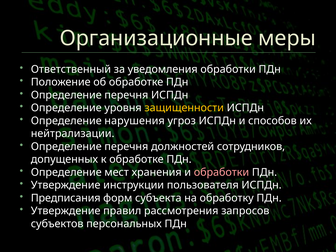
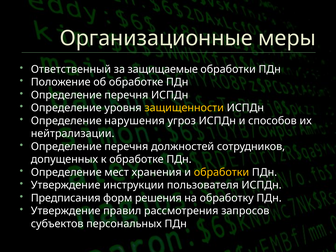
уведомления: уведомления -> защищаемые
обработки at (221, 172) colour: pink -> yellow
субъекта: субъекта -> решения
